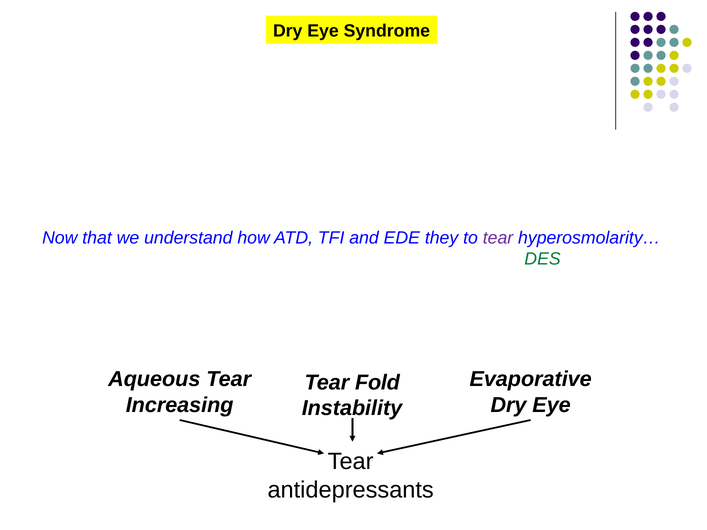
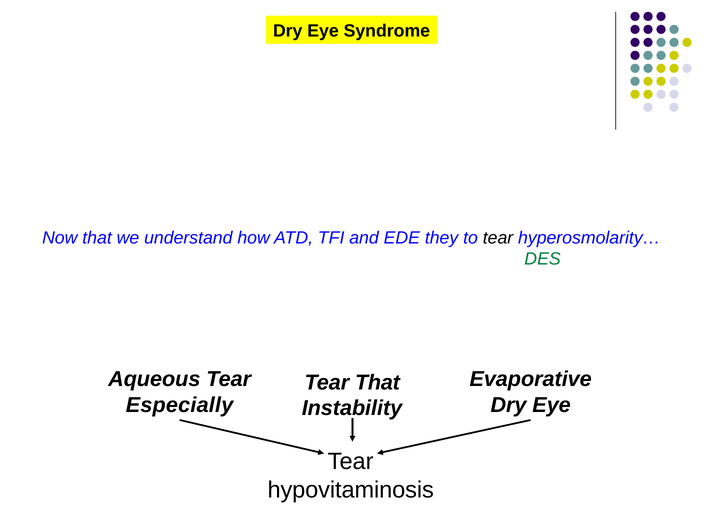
tear at (498, 238) colour: purple -> black
Tear Fold: Fold -> That
Increasing: Increasing -> Especially
antidepressants: antidepressants -> hypovitaminosis
